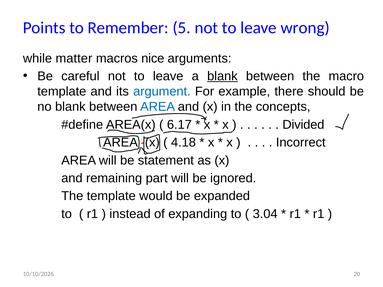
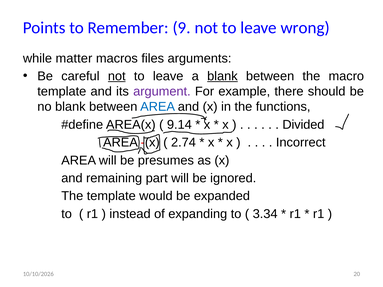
5: 5 -> 9
nice: nice -> files
not at (117, 76) underline: none -> present
argument colour: blue -> purple
concepts: concepts -> functions
6.17: 6.17 -> 9.14
4.18: 4.18 -> 2.74
statement: statement -> presumes
3.04: 3.04 -> 3.34
